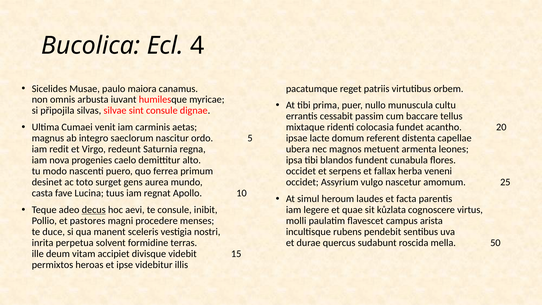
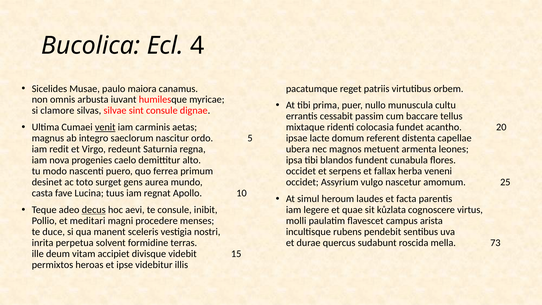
připojila: připojila -> clamore
venit underline: none -> present
pastores: pastores -> meditari
50: 50 -> 73
